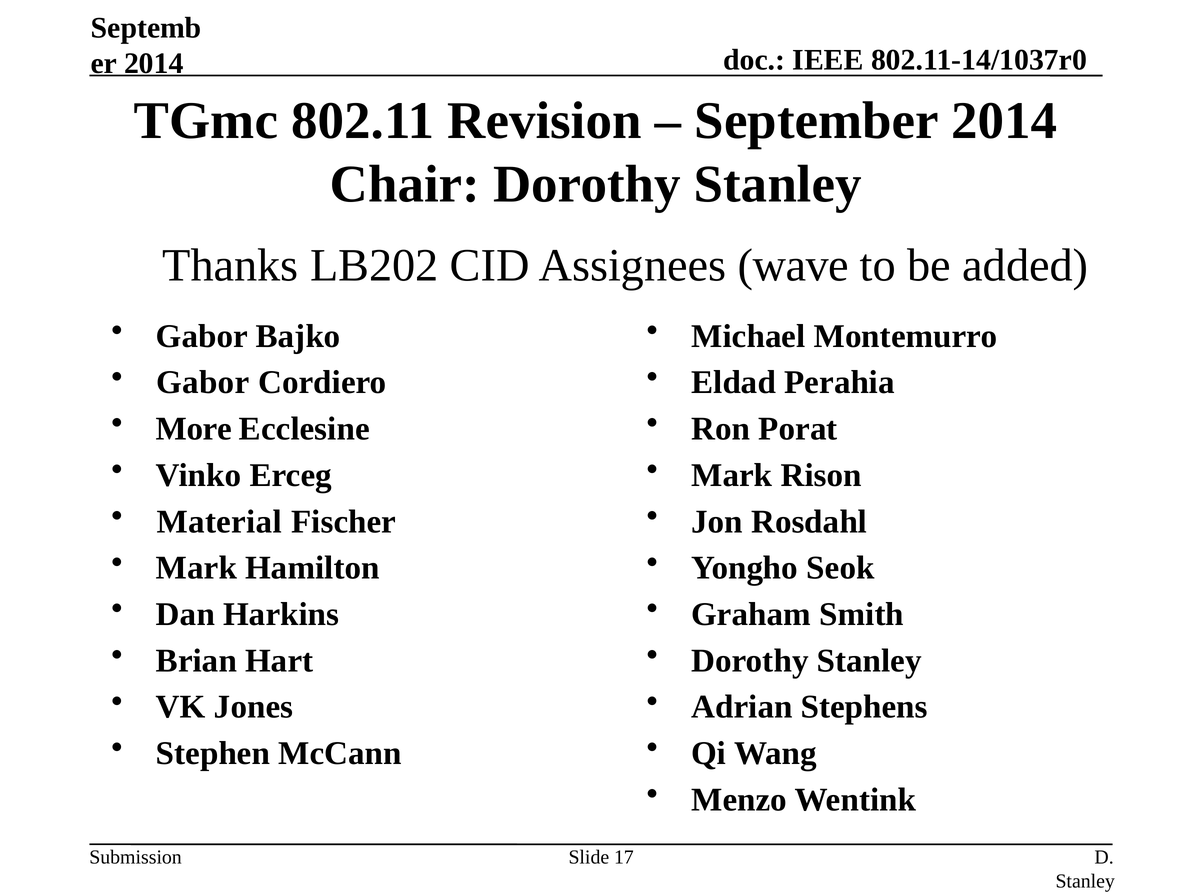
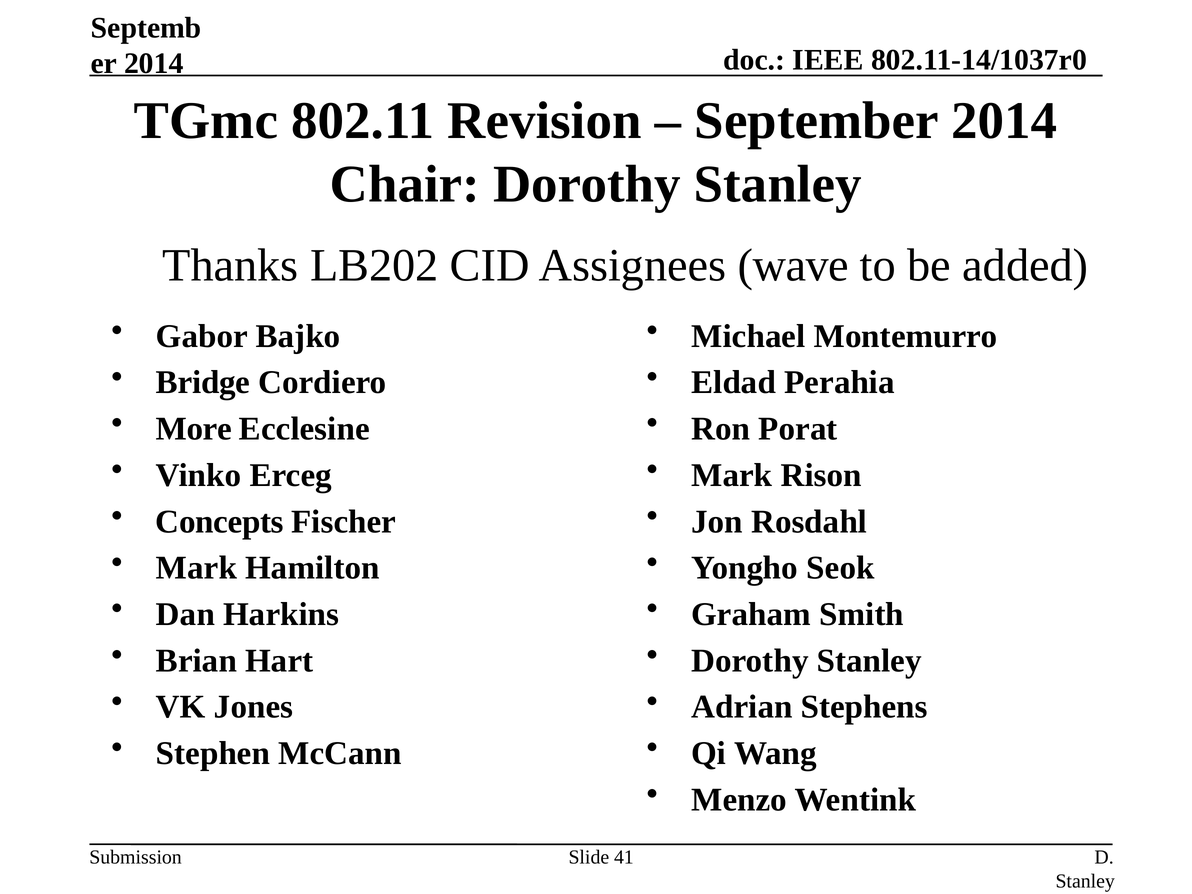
Gabor at (203, 382): Gabor -> Bridge
Material: Material -> Concepts
17: 17 -> 41
